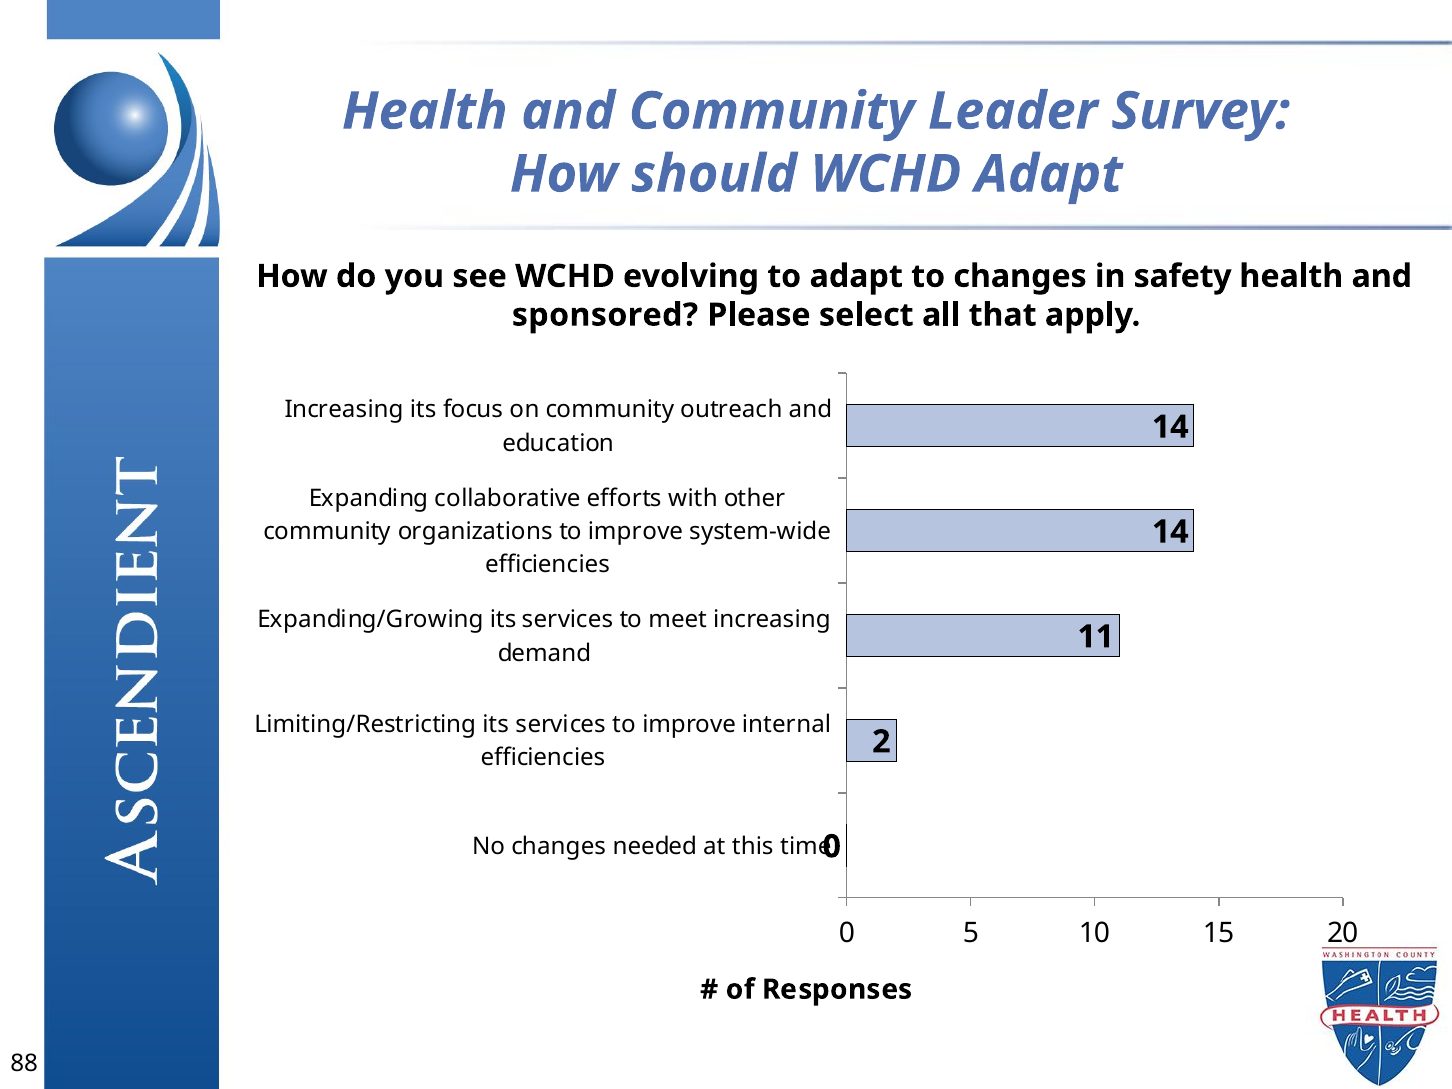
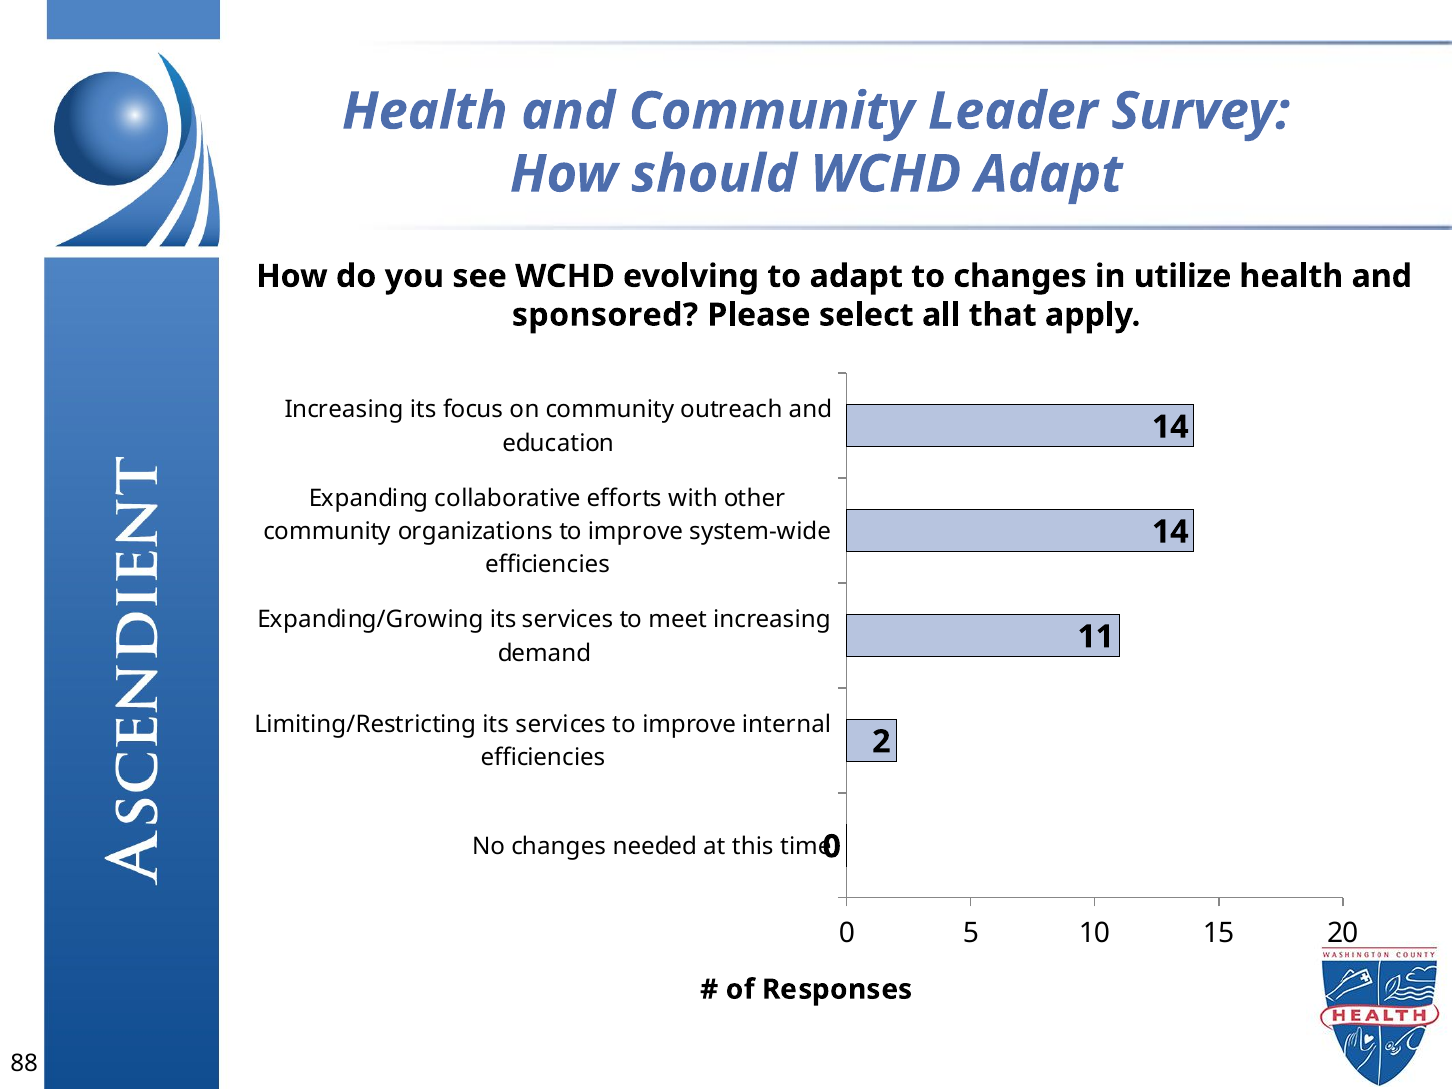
safety: safety -> utilize
